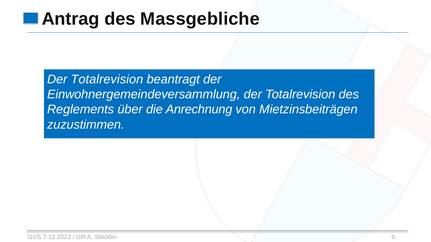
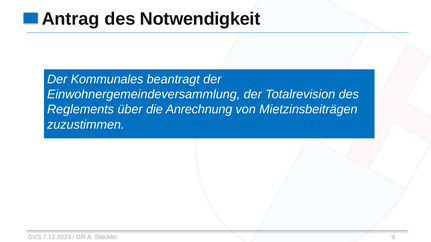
Massgebliche: Massgebliche -> Notwendigkeit
Totalrevision at (107, 79): Totalrevision -> Kommunales
